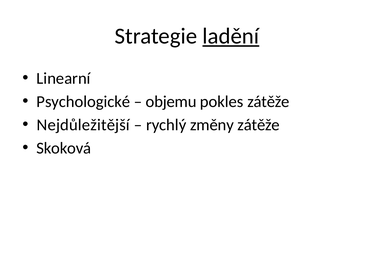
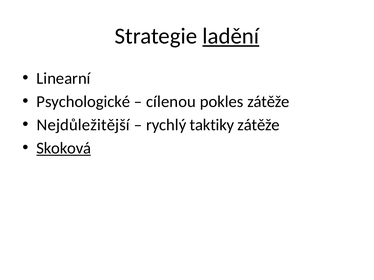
objemu: objemu -> cílenou
změny: změny -> taktiky
Skoková underline: none -> present
